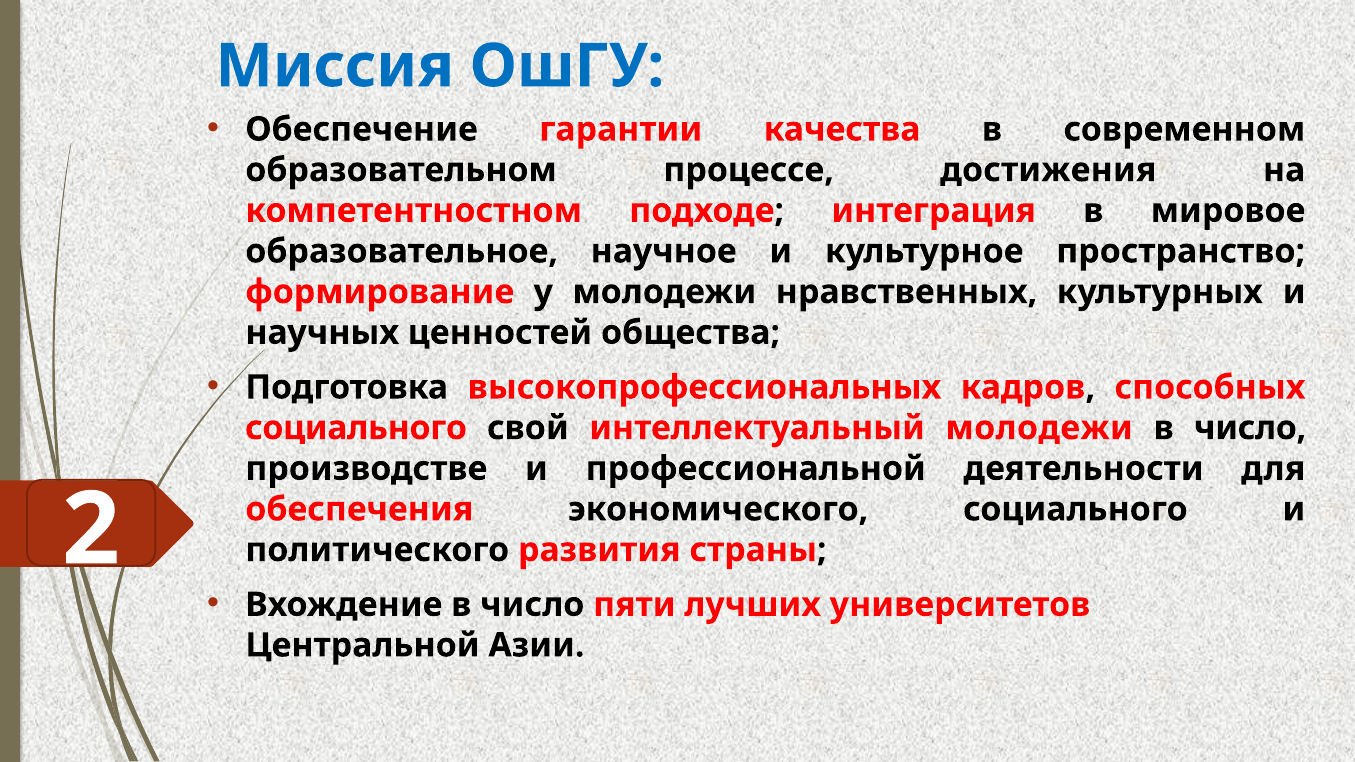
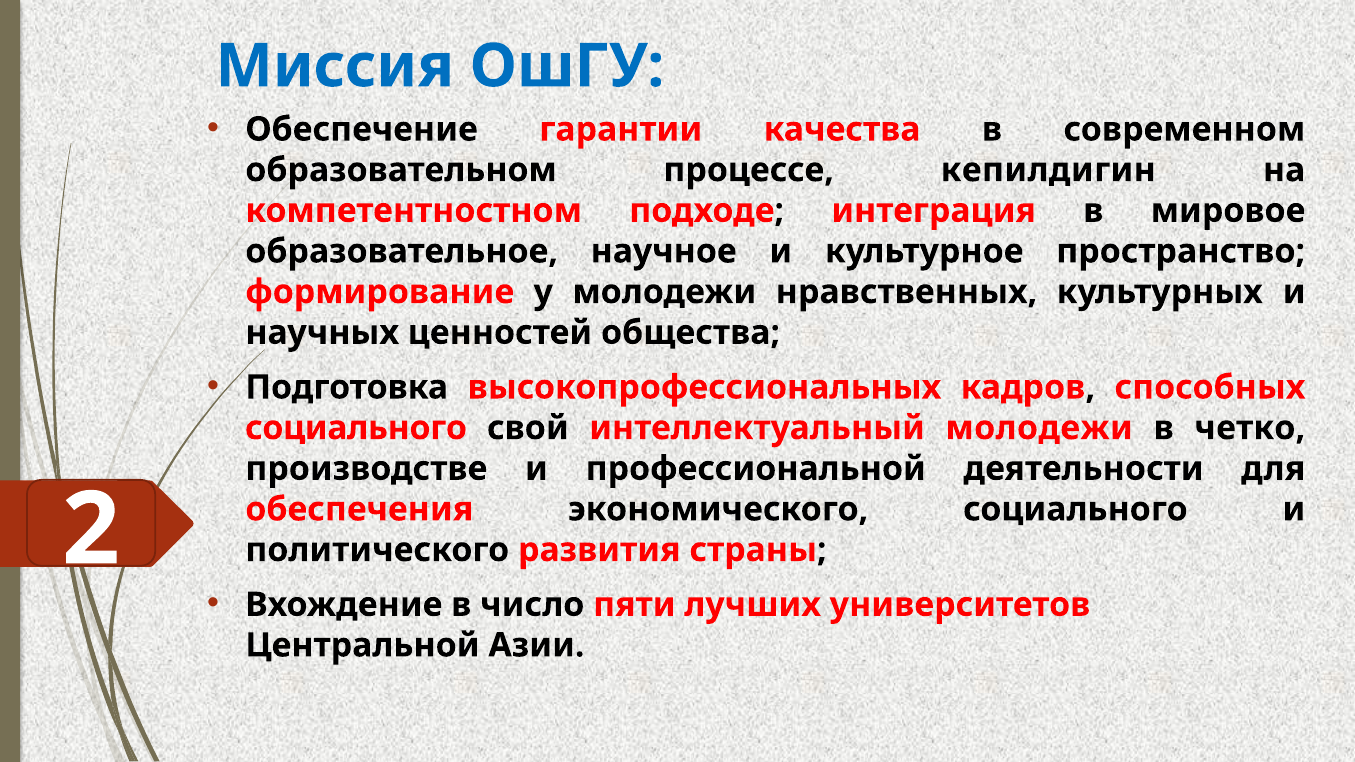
достижения: достижения -> кепилдигин
число at (1250, 428): число -> четко
